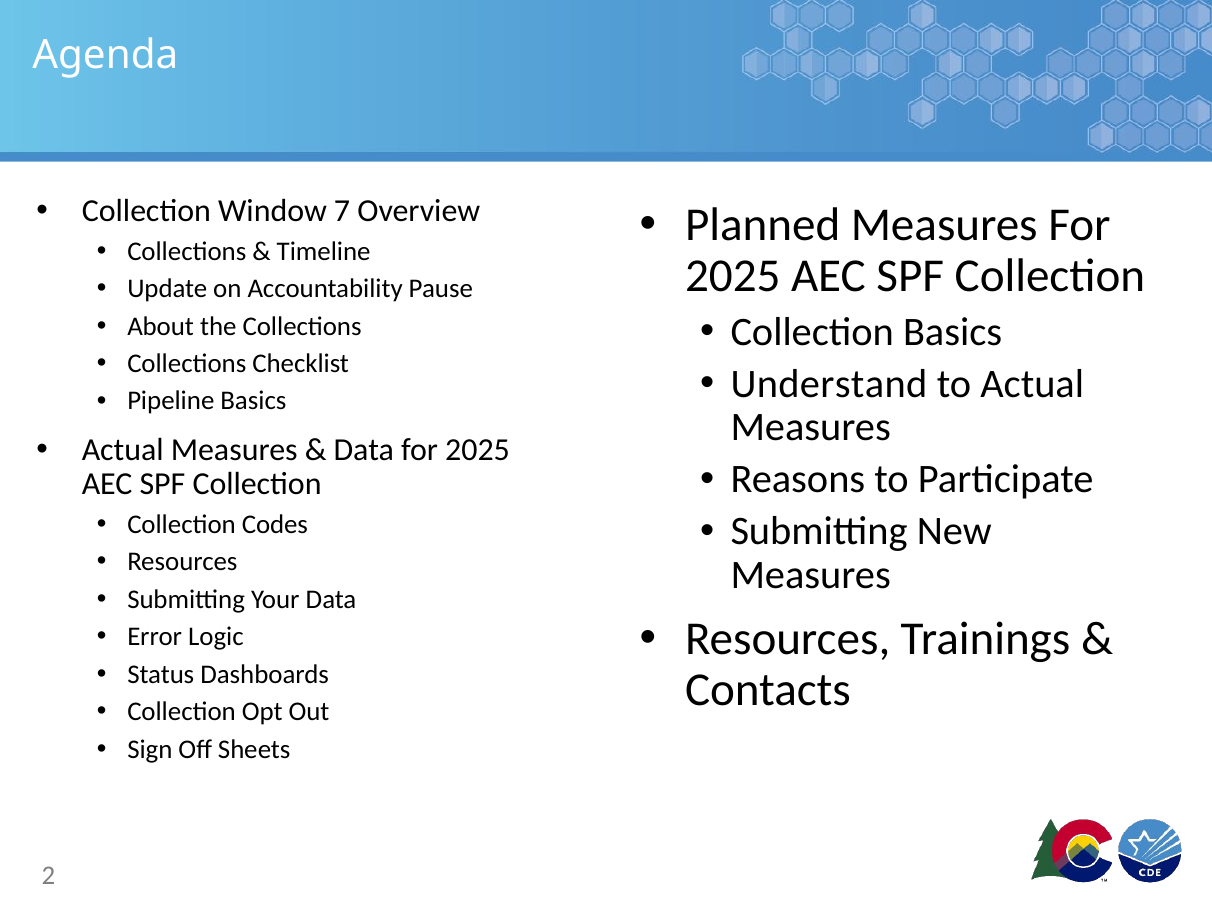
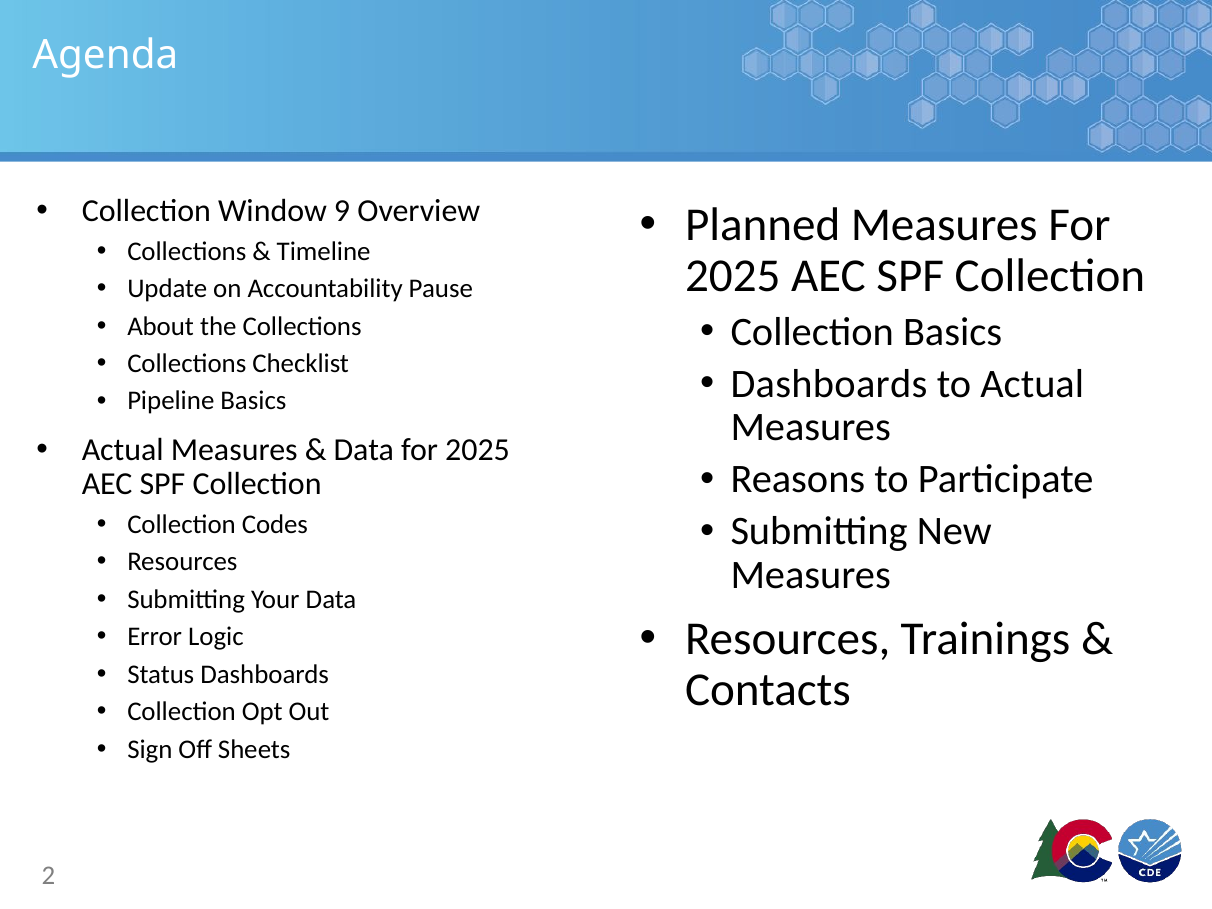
7: 7 -> 9
Understand at (829, 384): Understand -> Dashboards
